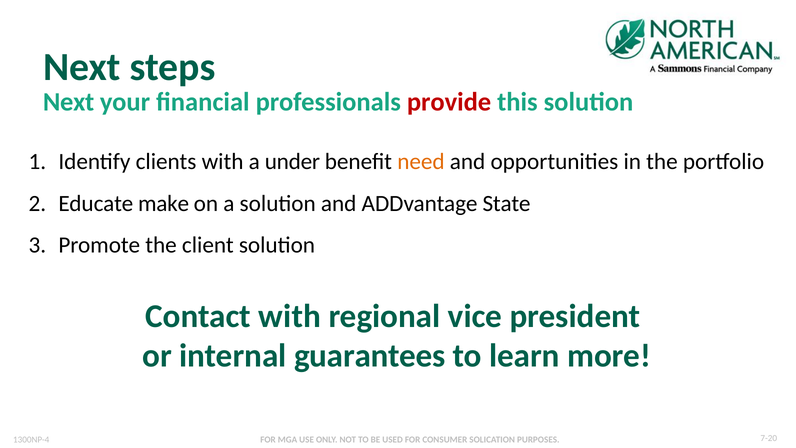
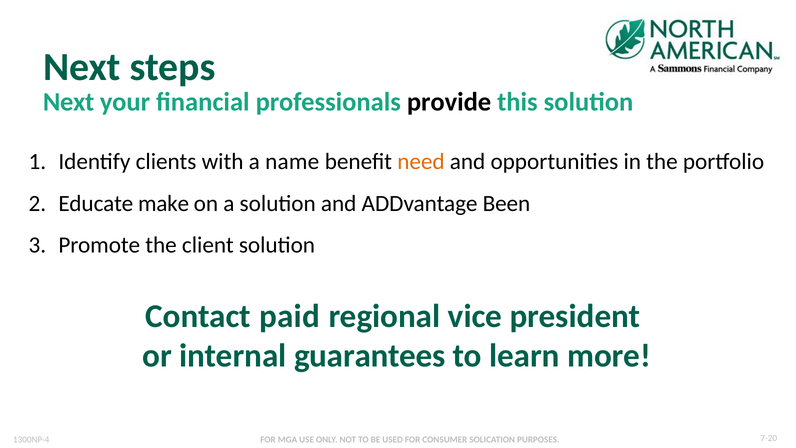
provide colour: red -> black
under: under -> name
State: State -> Been
Contact with: with -> paid
